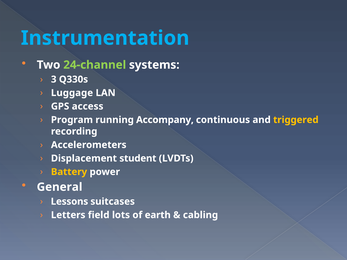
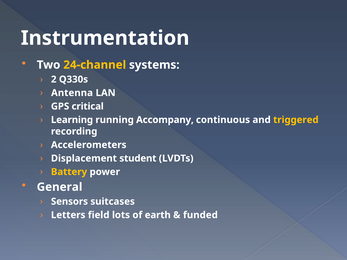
Instrumentation colour: light blue -> white
24-channel colour: light green -> yellow
3: 3 -> 2
Luggage: Luggage -> Antenna
access: access -> critical
Program: Program -> Learning
Lessons: Lessons -> Sensors
cabling: cabling -> funded
